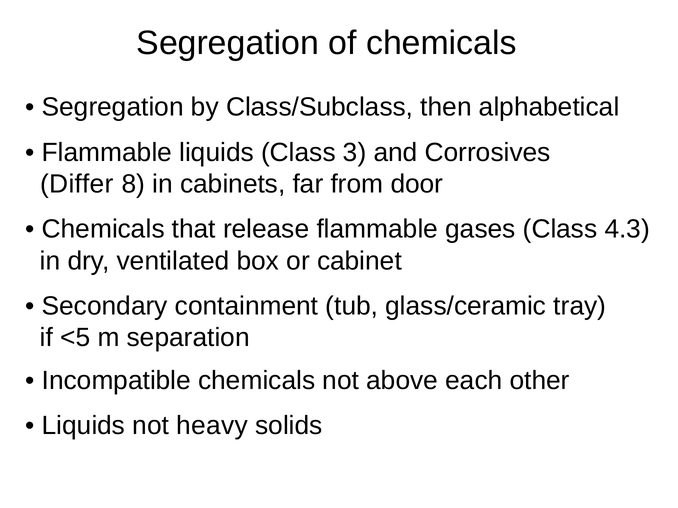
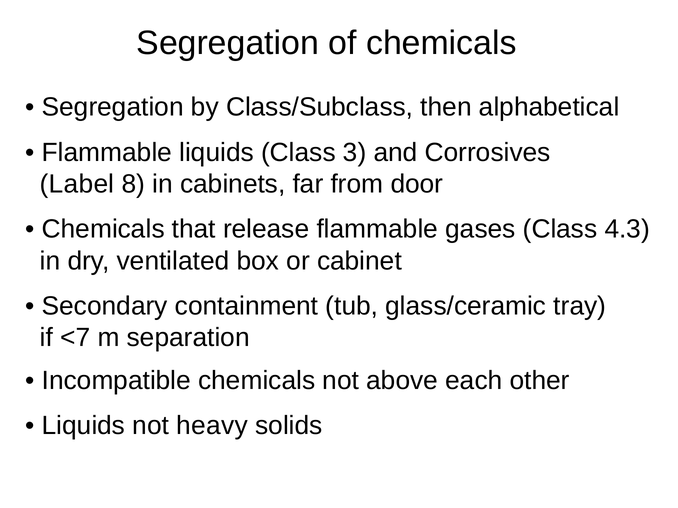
Differ: Differ -> Label
<5: <5 -> <7
